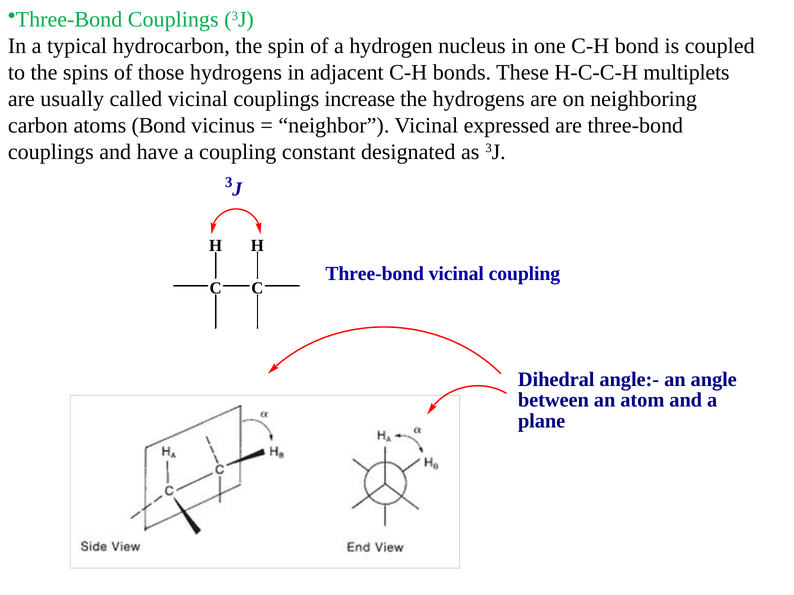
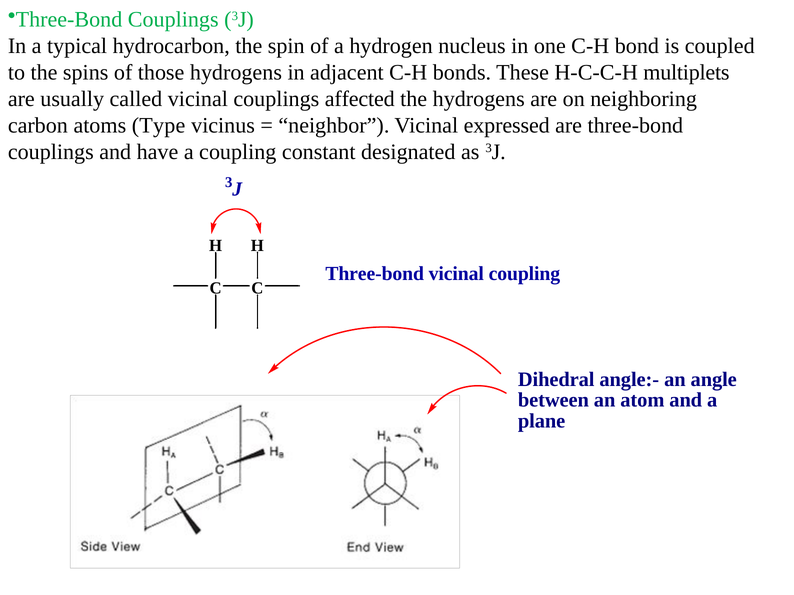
increase: increase -> affected
atoms Bond: Bond -> Type
